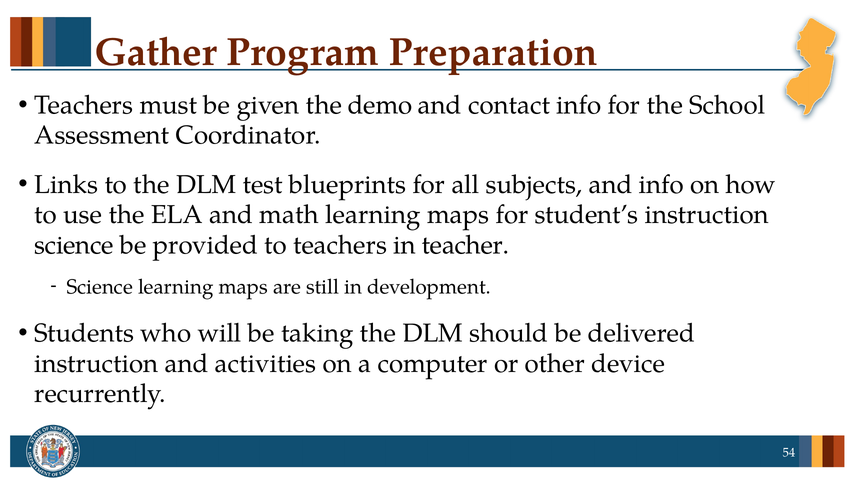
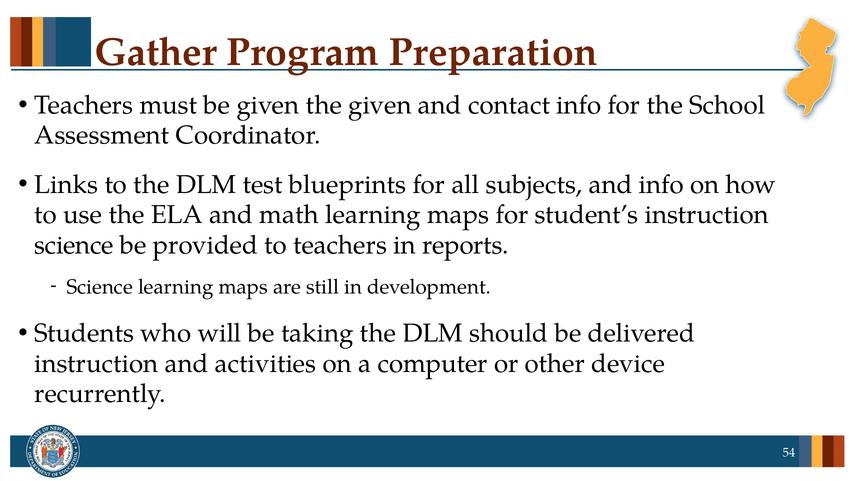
the demo: demo -> given
teacher: teacher -> reports
